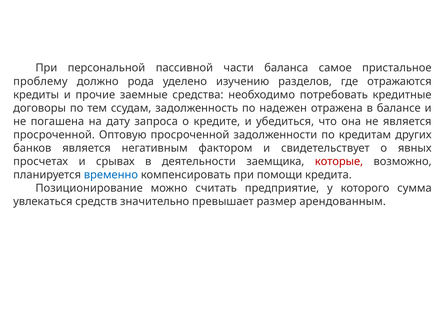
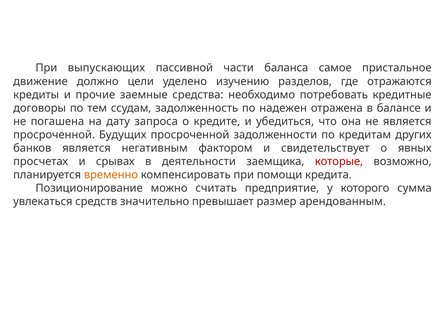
персональной: персональной -> выпускающих
проблему: проблему -> движение
рода: рода -> цели
Оптовую: Оптовую -> Будущих
временно colour: blue -> orange
